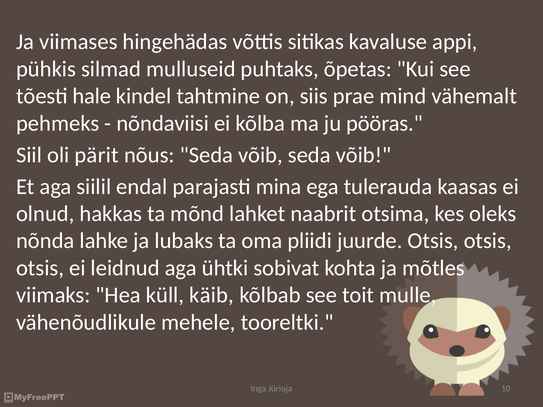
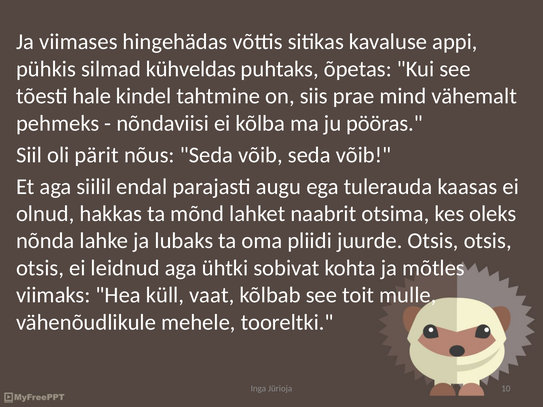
mulluseid: mulluseid -> kühveldas
mina: mina -> augu
käib: käib -> vaat
